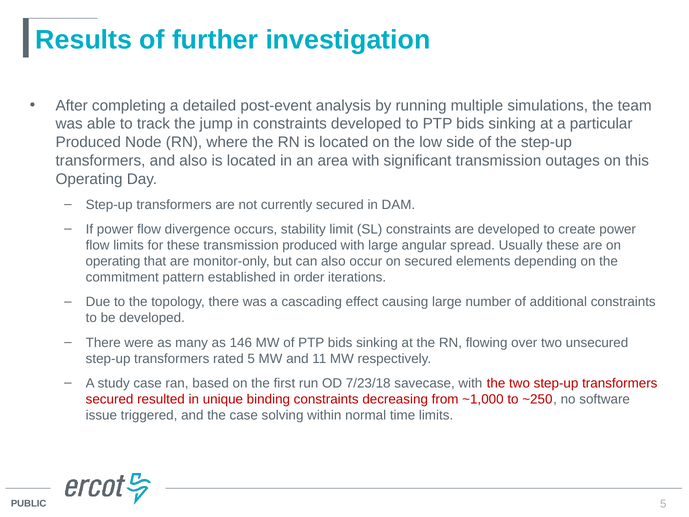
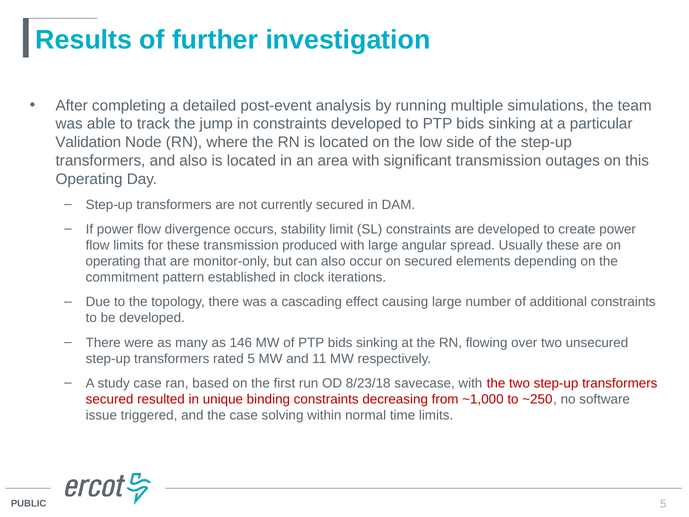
Produced at (88, 142): Produced -> Validation
order: order -> clock
7/23/18: 7/23/18 -> 8/23/18
